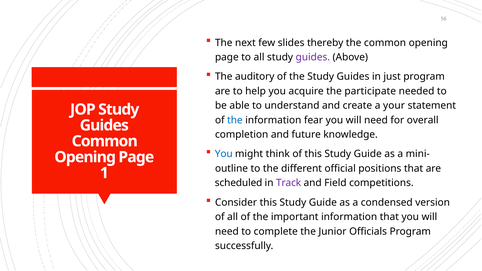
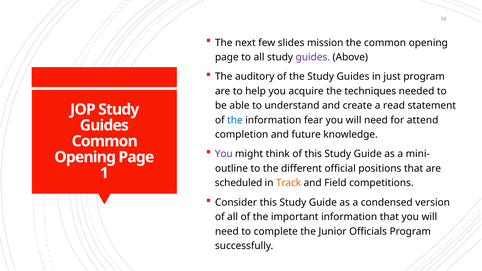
thereby: thereby -> mission
participate: participate -> techniques
your: your -> read
overall: overall -> attend
You at (224, 154) colour: blue -> purple
Track colour: purple -> orange
